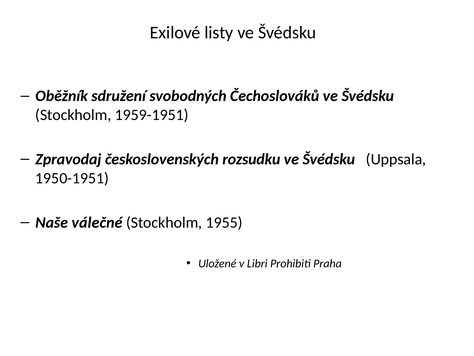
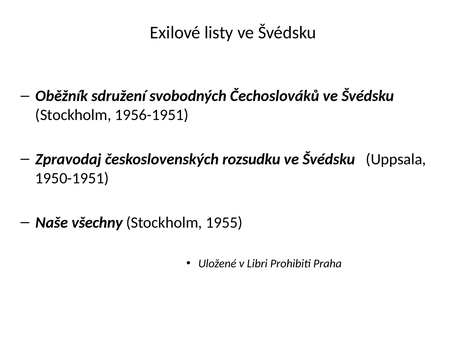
1959-1951: 1959-1951 -> 1956-1951
válečné: válečné -> všechny
